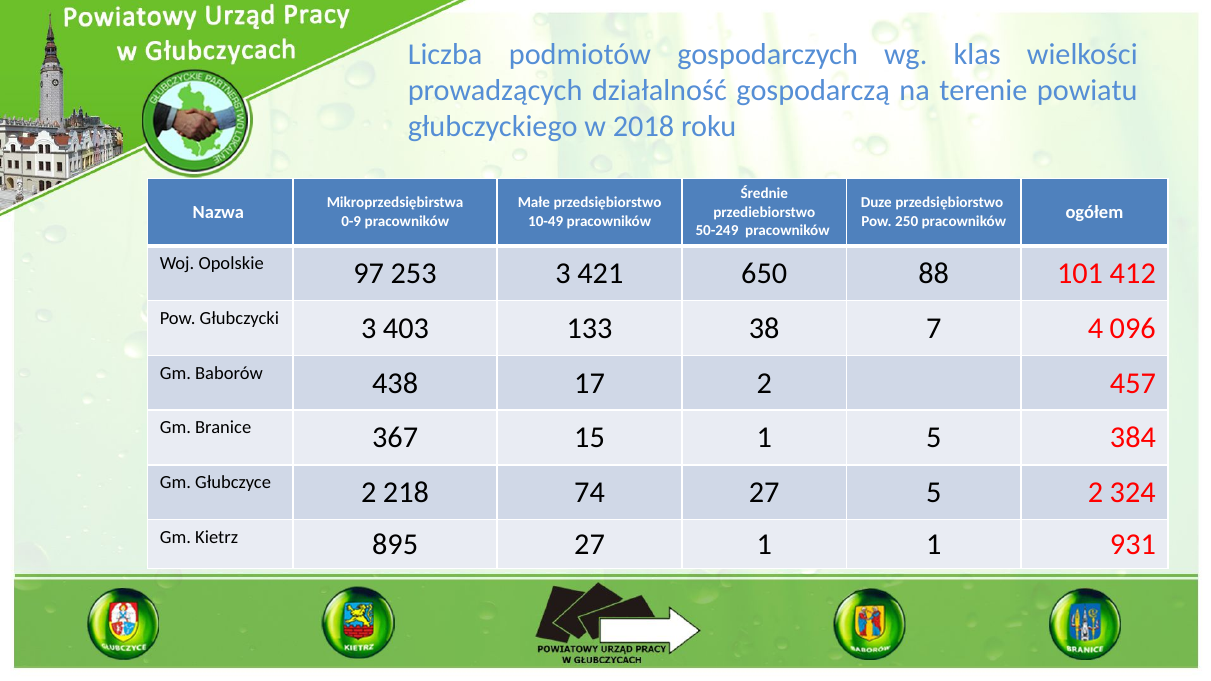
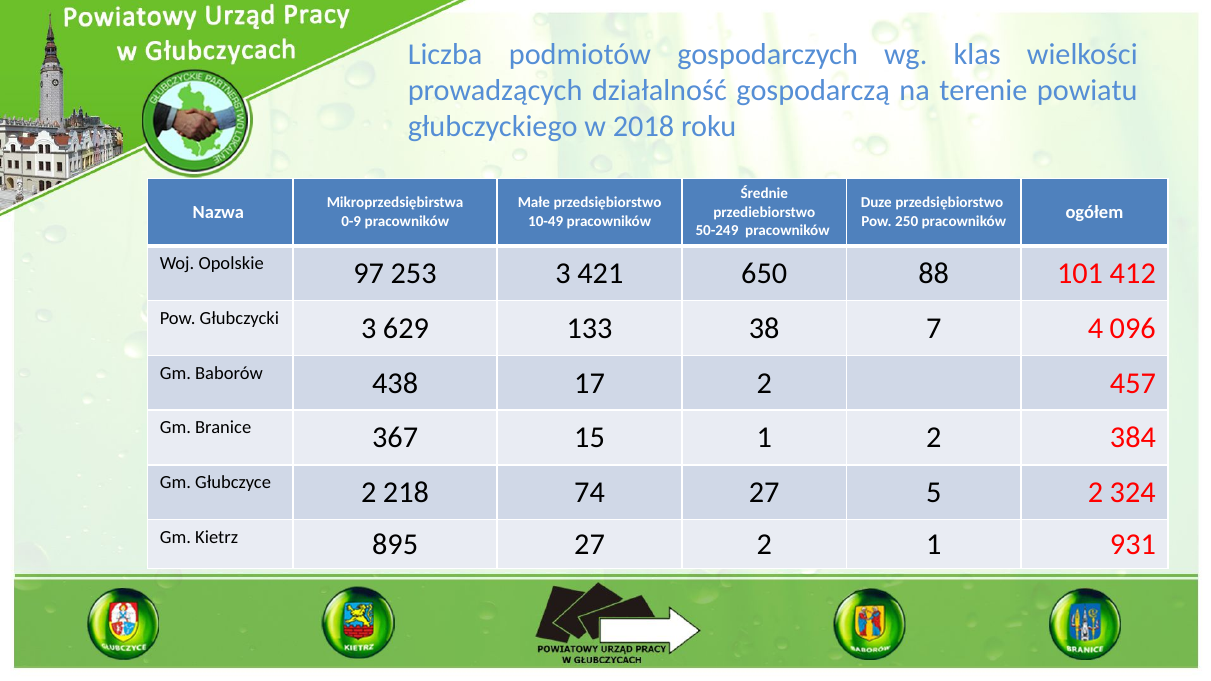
403: 403 -> 629
1 5: 5 -> 2
27 1: 1 -> 2
